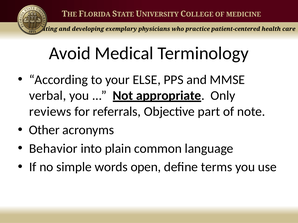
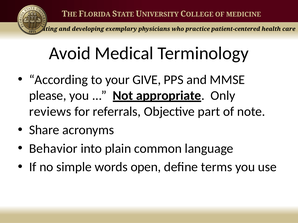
ELSE: ELSE -> GIVE
verbal: verbal -> please
Other: Other -> Share
